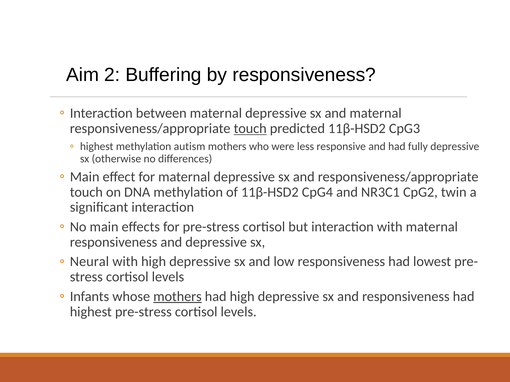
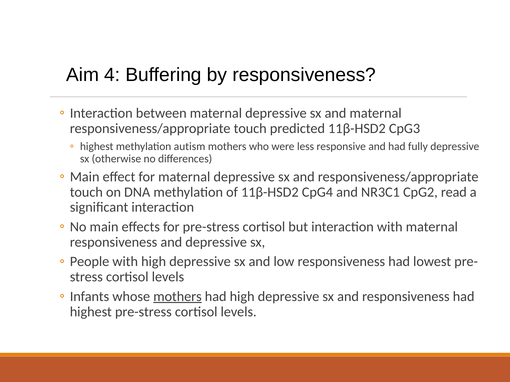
2: 2 -> 4
touch at (250, 129) underline: present -> none
twin: twin -> read
Neural: Neural -> People
